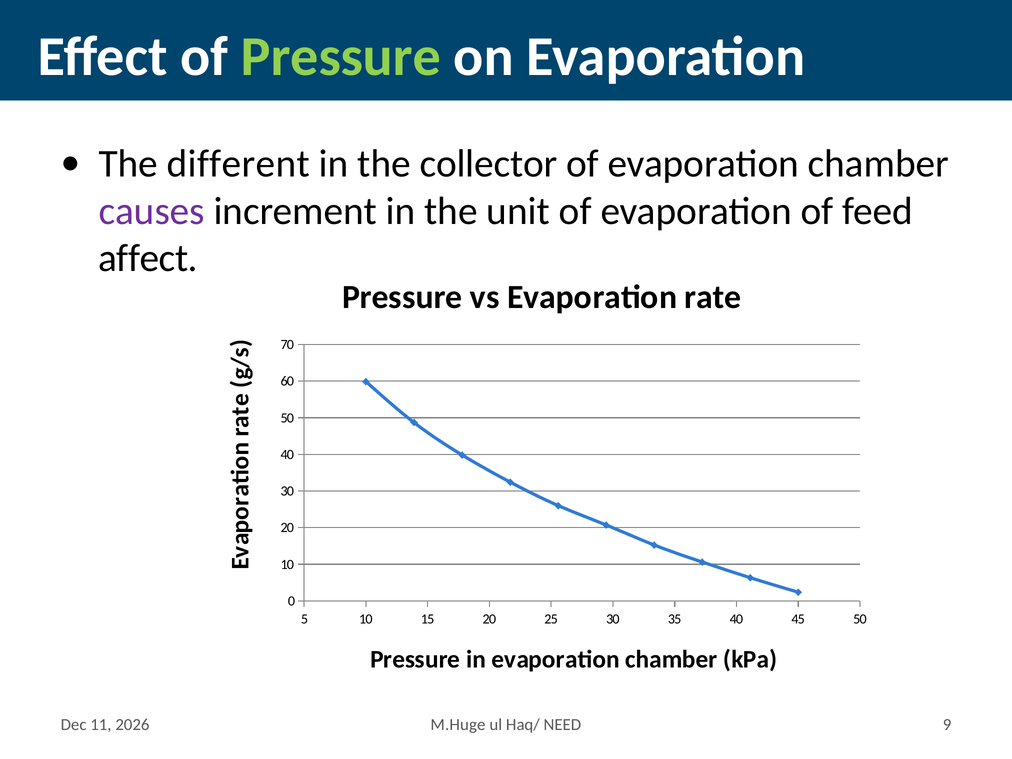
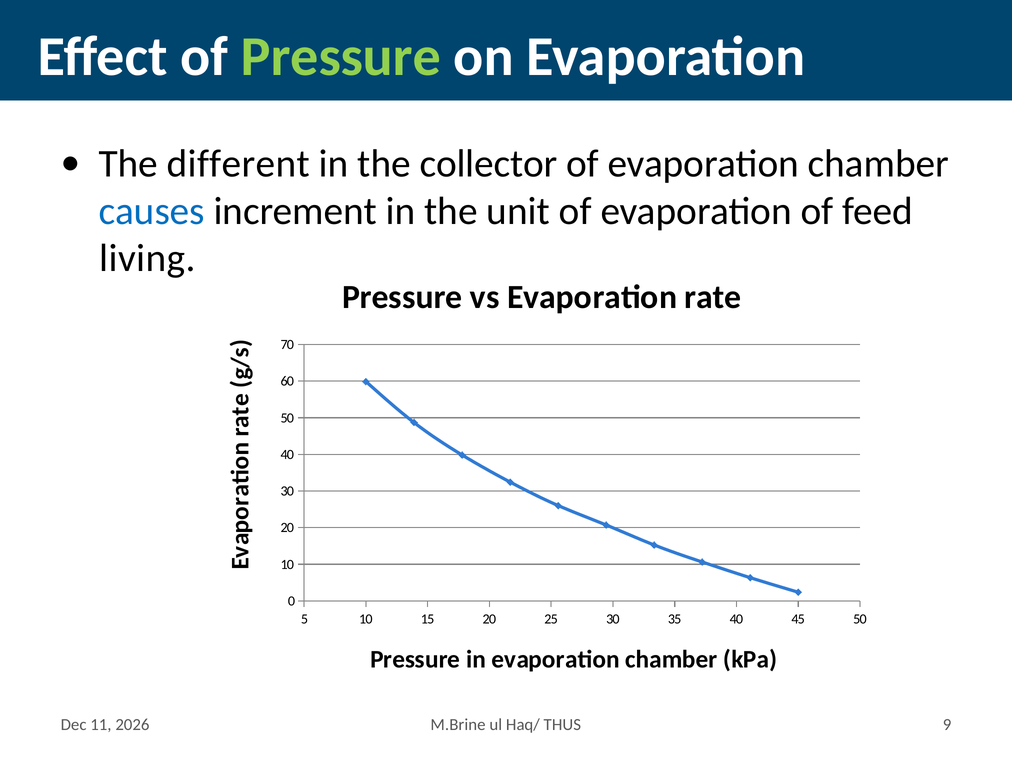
causes colour: purple -> blue
affect: affect -> living
M.Huge: M.Huge -> M.Brine
NEED: NEED -> THUS
